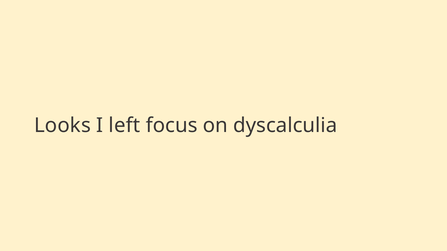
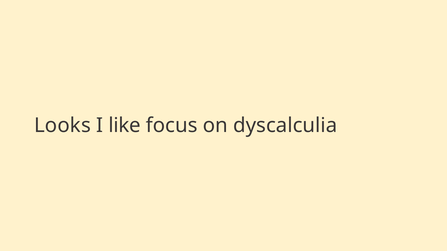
left: left -> like
